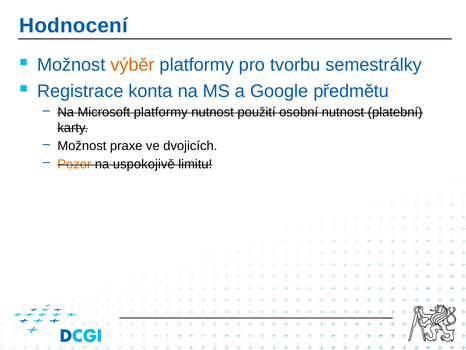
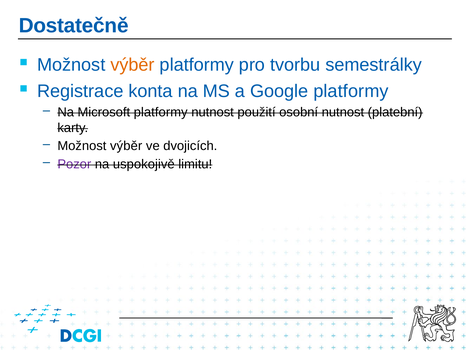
Hodnocení: Hodnocení -> Dostatečně
Google předmětu: předmětu -> platformy
praxe at (126, 146): praxe -> výběr
Pozor colour: orange -> purple
